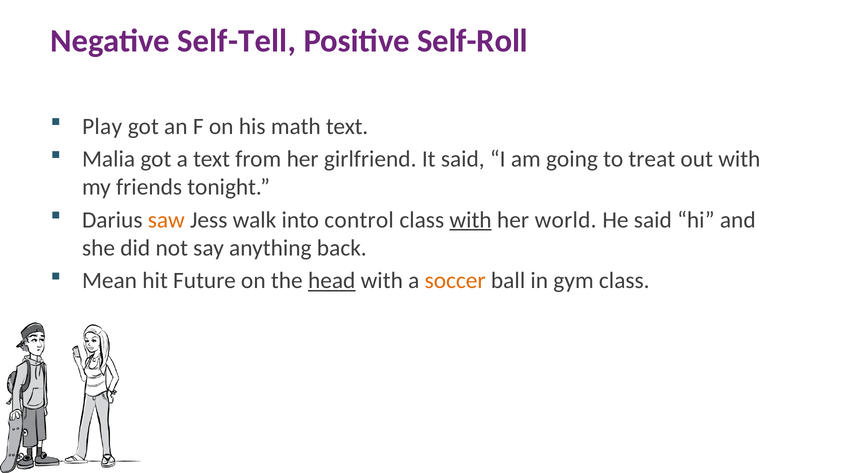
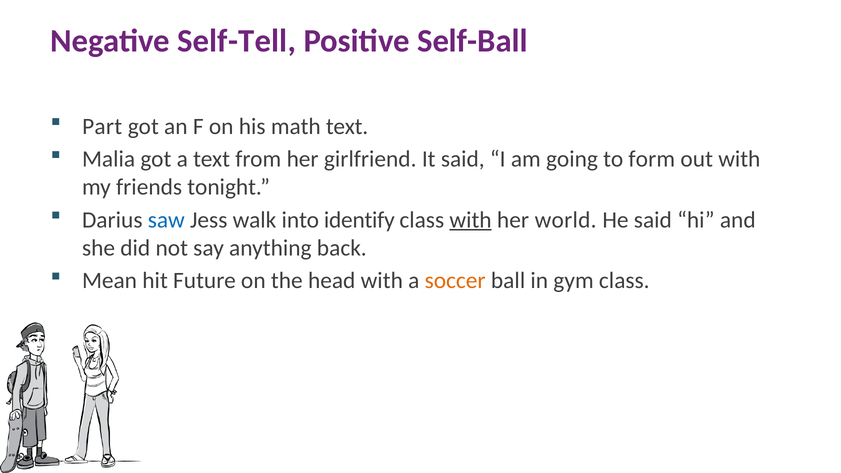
Self-Roll: Self-Roll -> Self-Ball
Play: Play -> Part
treat: treat -> form
saw colour: orange -> blue
control: control -> identify
head underline: present -> none
